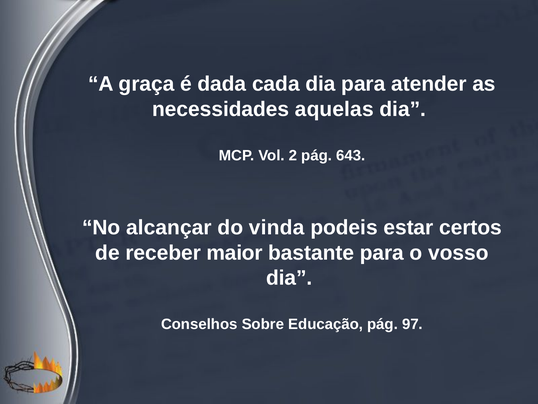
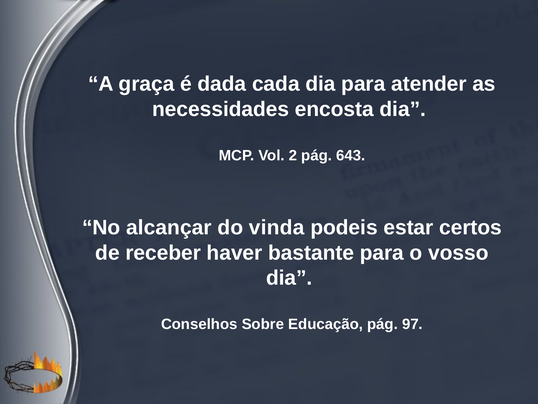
aquelas: aquelas -> encosta
maior: maior -> haver
